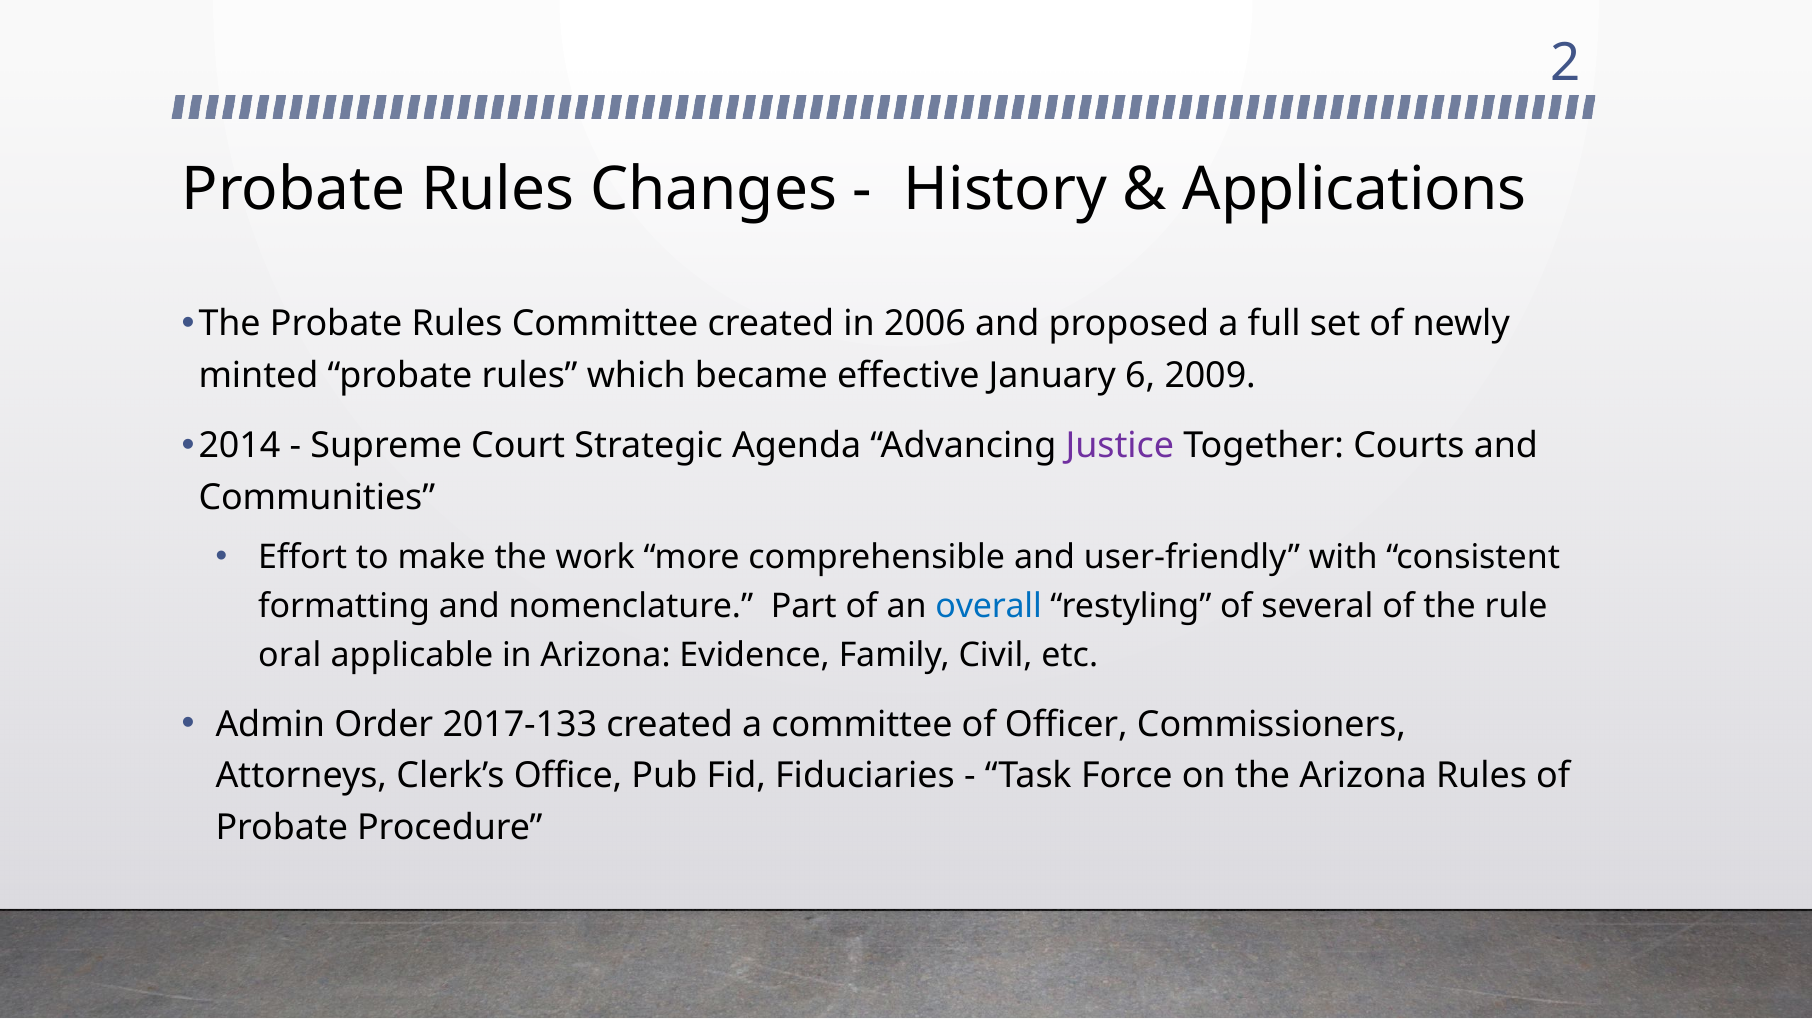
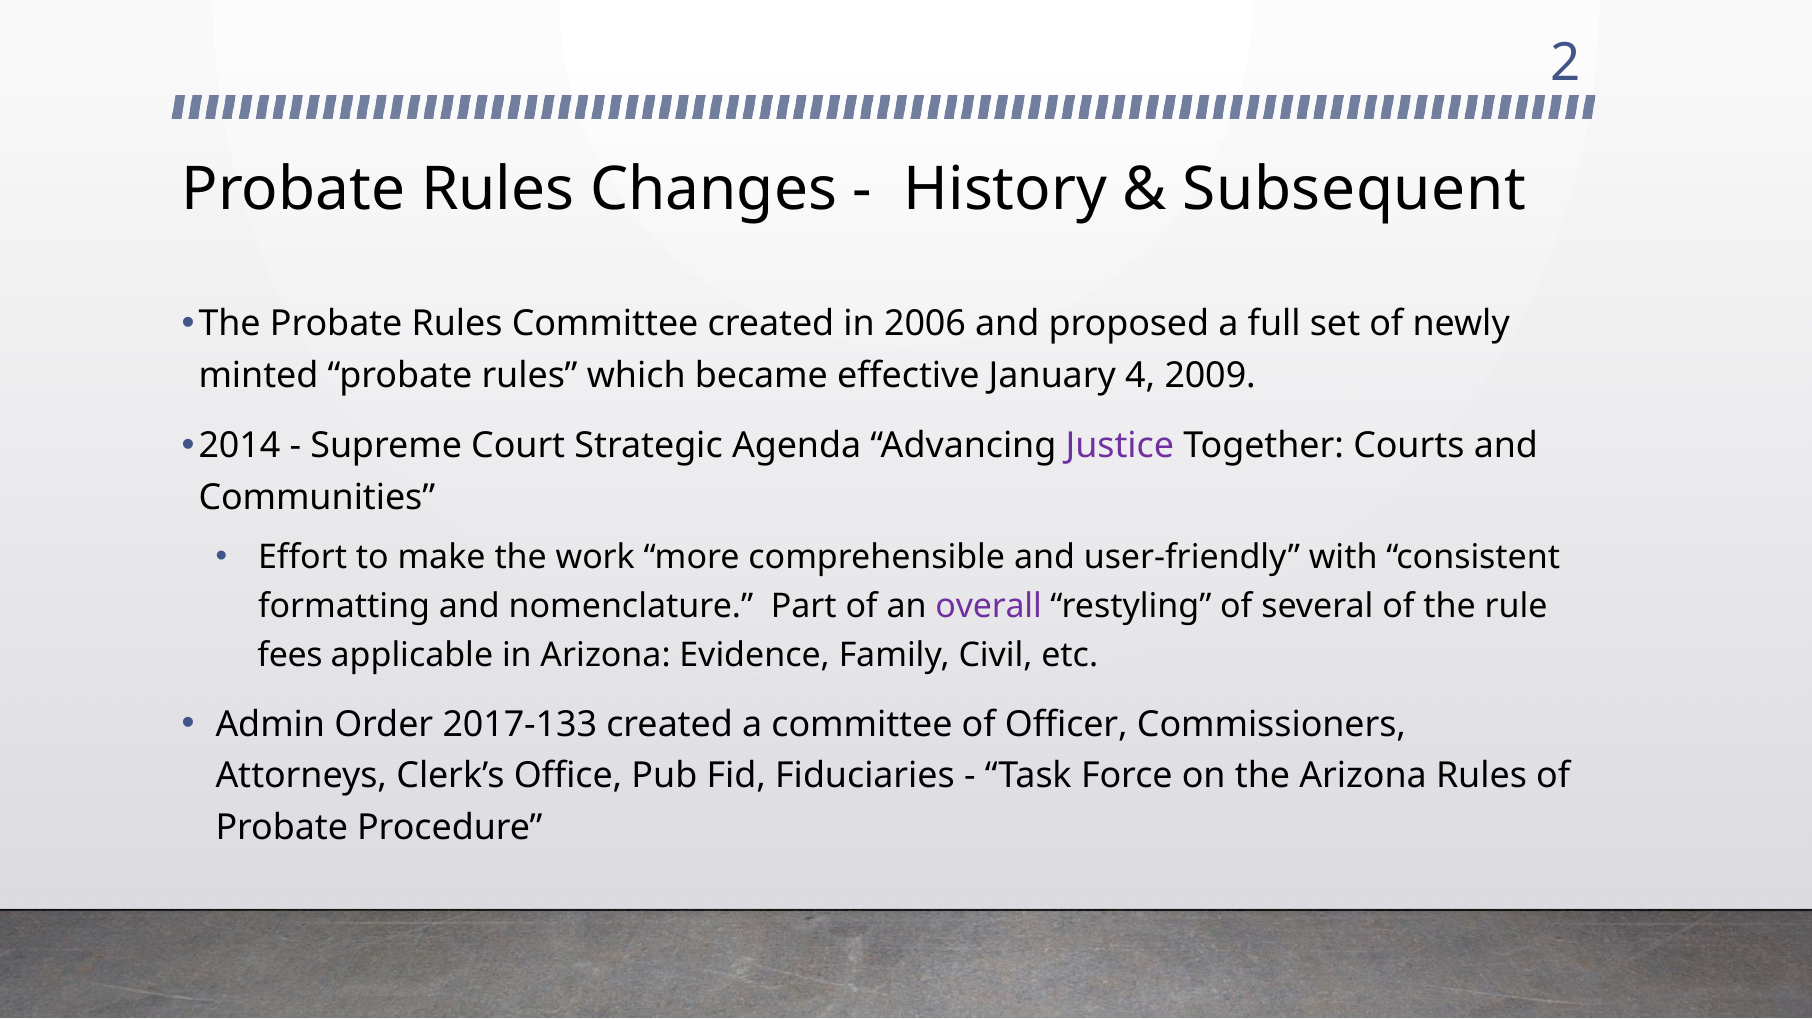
Applications: Applications -> Subsequent
6: 6 -> 4
overall colour: blue -> purple
oral: oral -> fees
